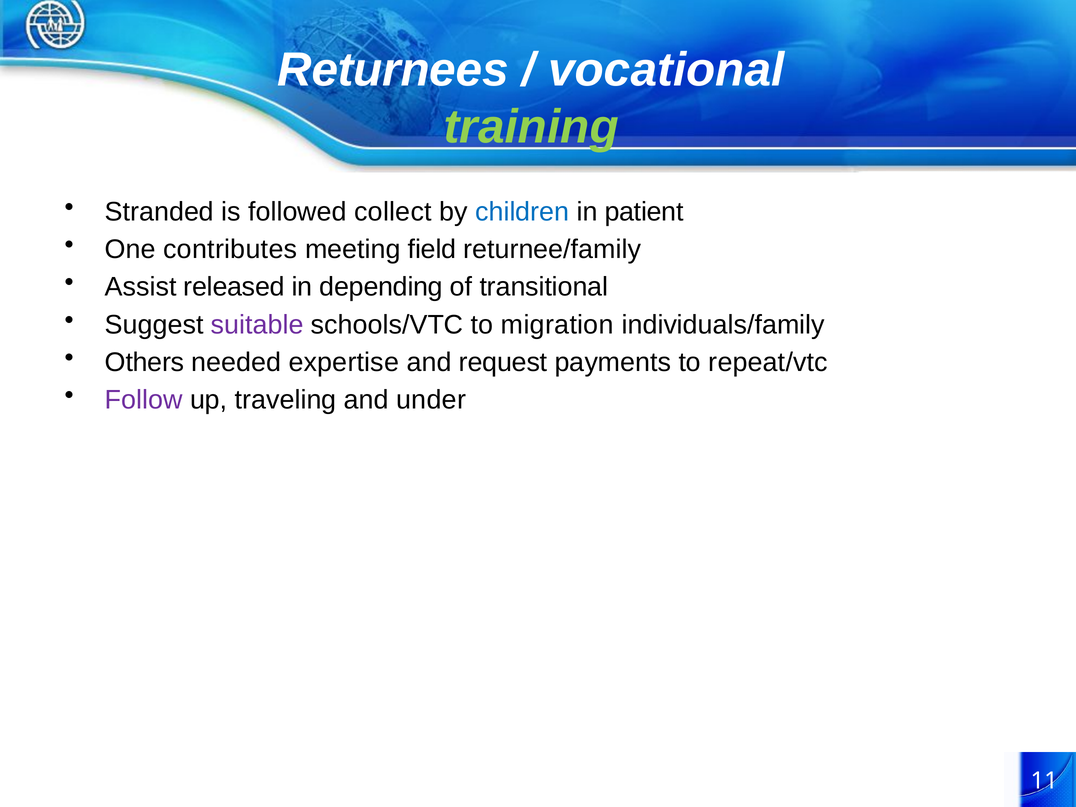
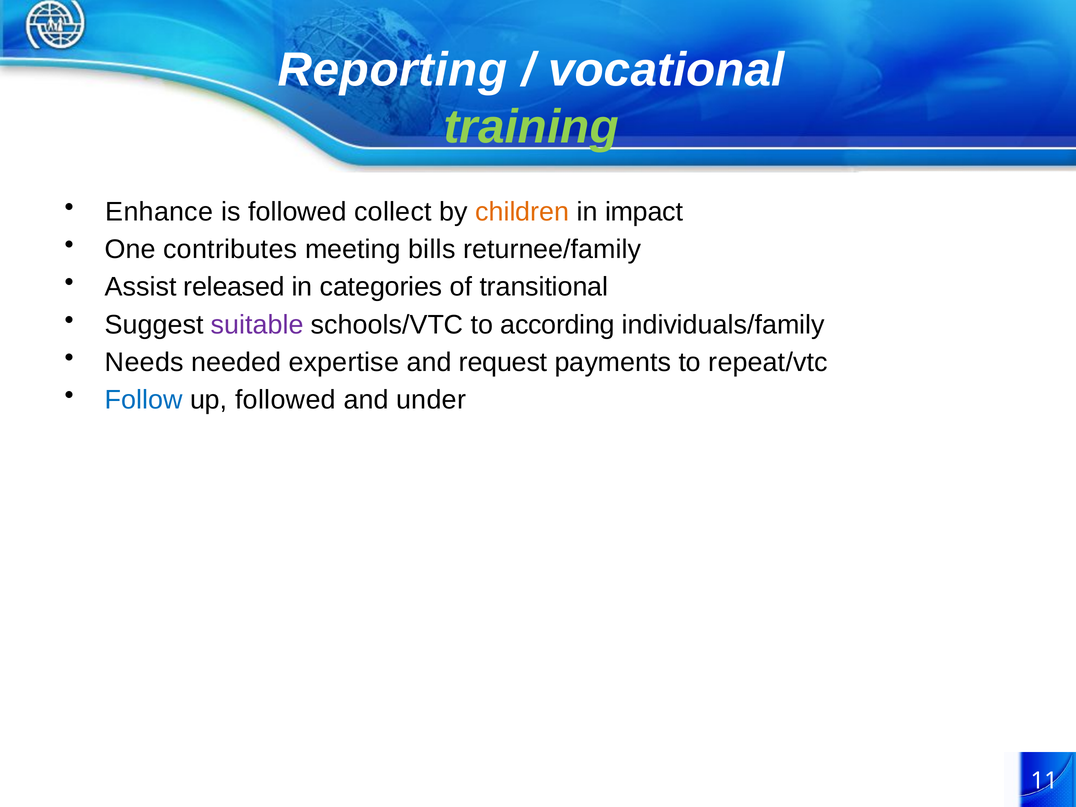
Returnees: Returnees -> Reporting
Stranded: Stranded -> Enhance
children colour: blue -> orange
patient: patient -> impact
field: field -> bills
depending: depending -> categories
migration: migration -> according
Others: Others -> Needs
Follow colour: purple -> blue
up traveling: traveling -> followed
